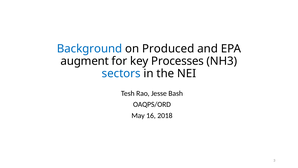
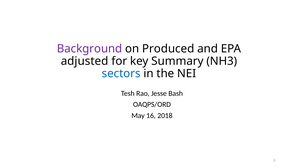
Background colour: blue -> purple
augment: augment -> adjusted
Processes: Processes -> Summary
